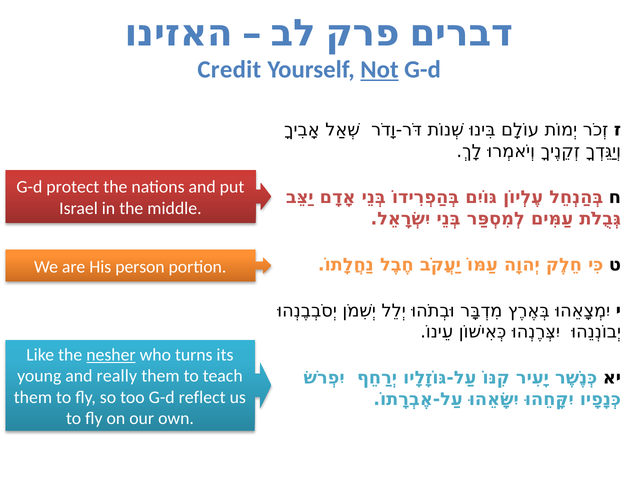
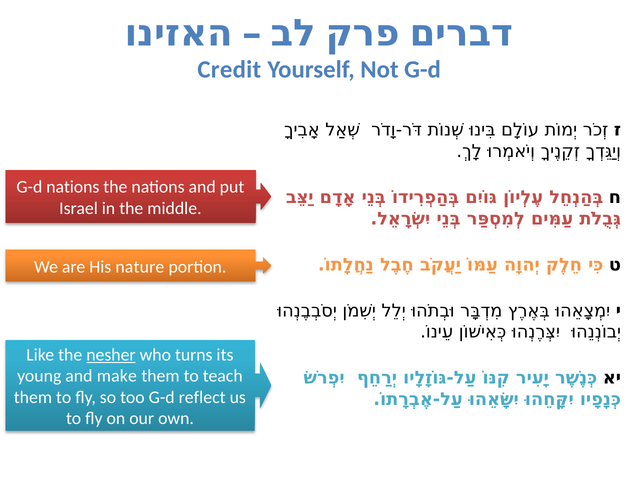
Not underline: present -> none
G-d protect: protect -> nations
person: person -> nature
really: really -> make
